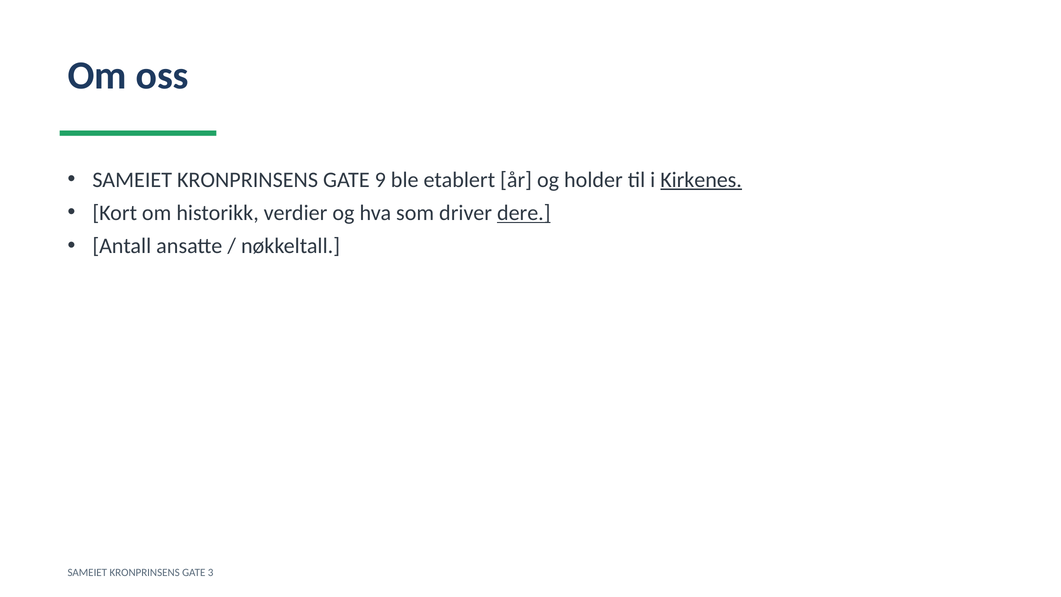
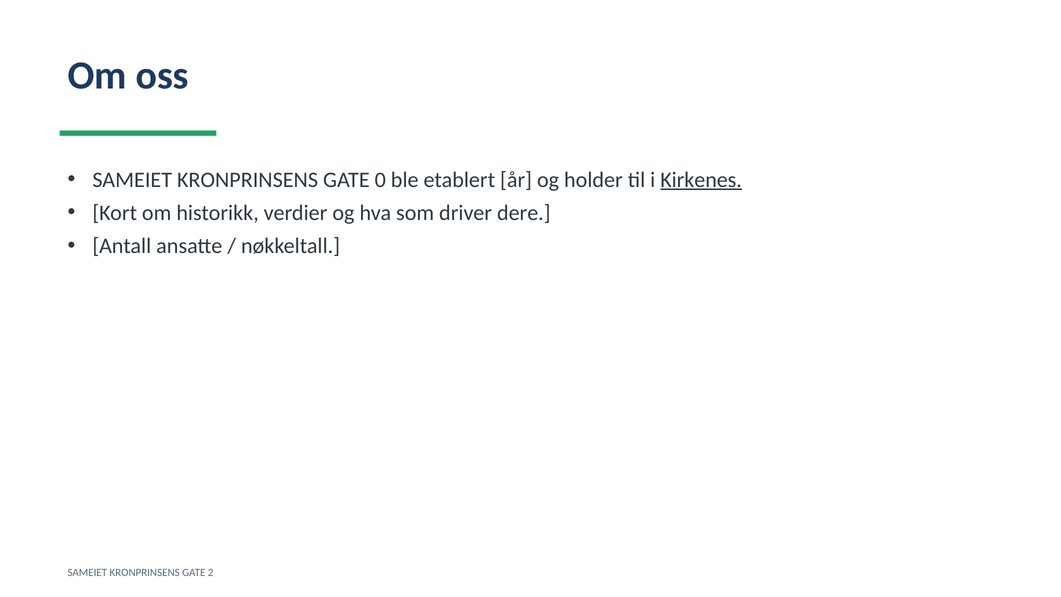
9: 9 -> 0
dere underline: present -> none
3: 3 -> 2
